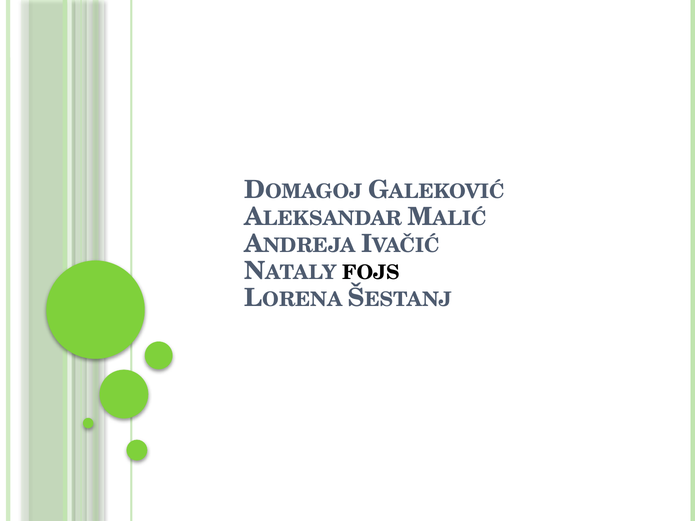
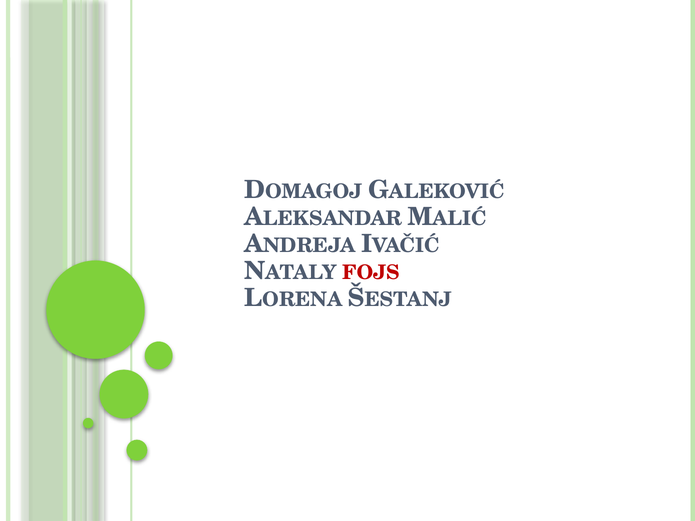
FOJS colour: black -> red
